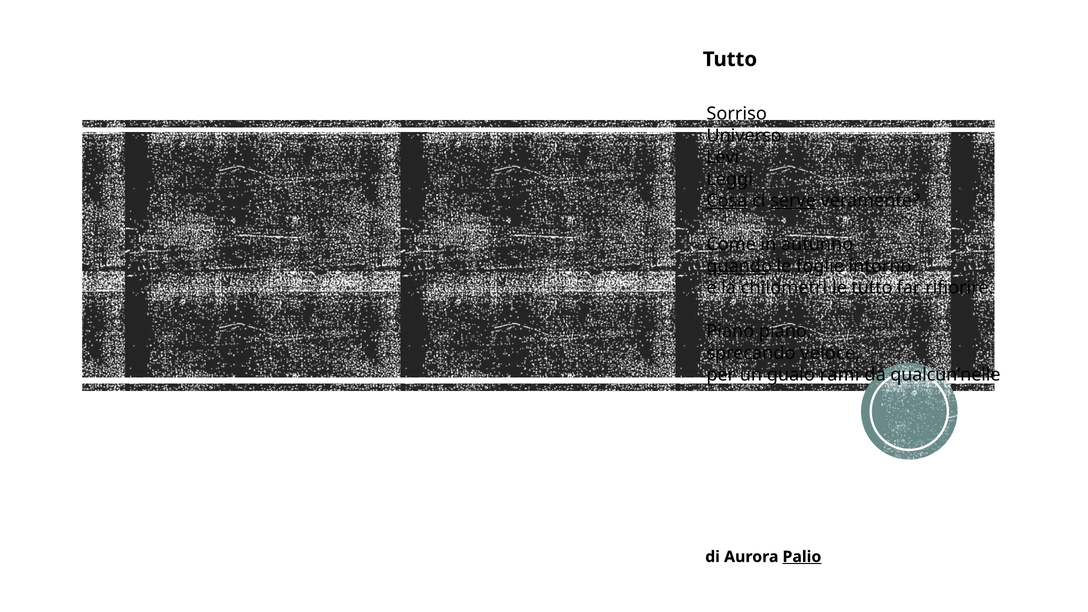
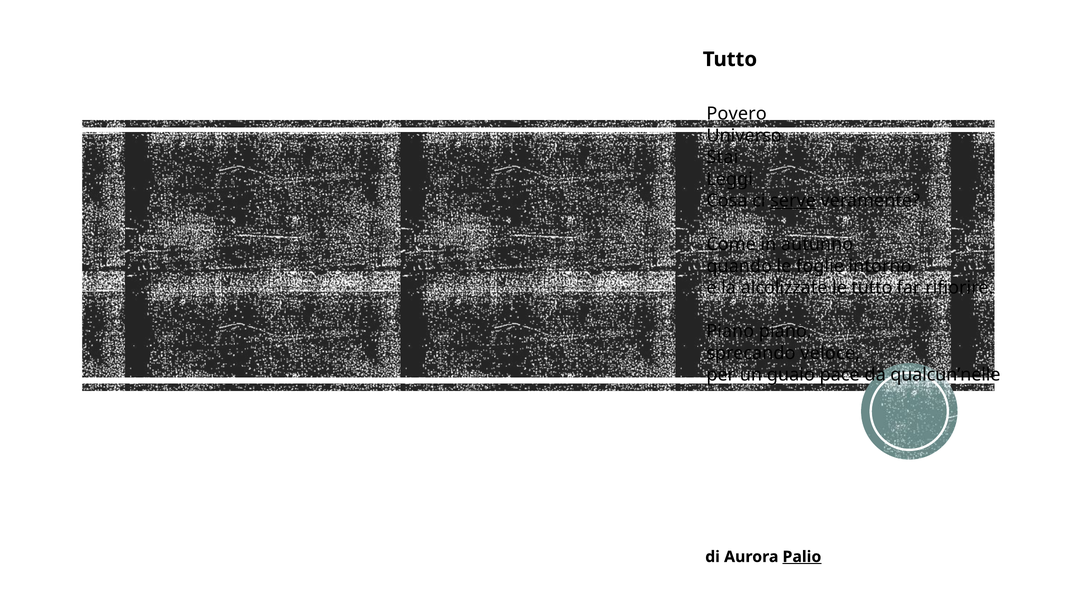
Sorriso: Sorriso -> Povero
Levi: Levi -> Stai
Cosa underline: present -> none
quando underline: present -> none
chilometri: chilometri -> alcolizzate
rami: rami -> pace
